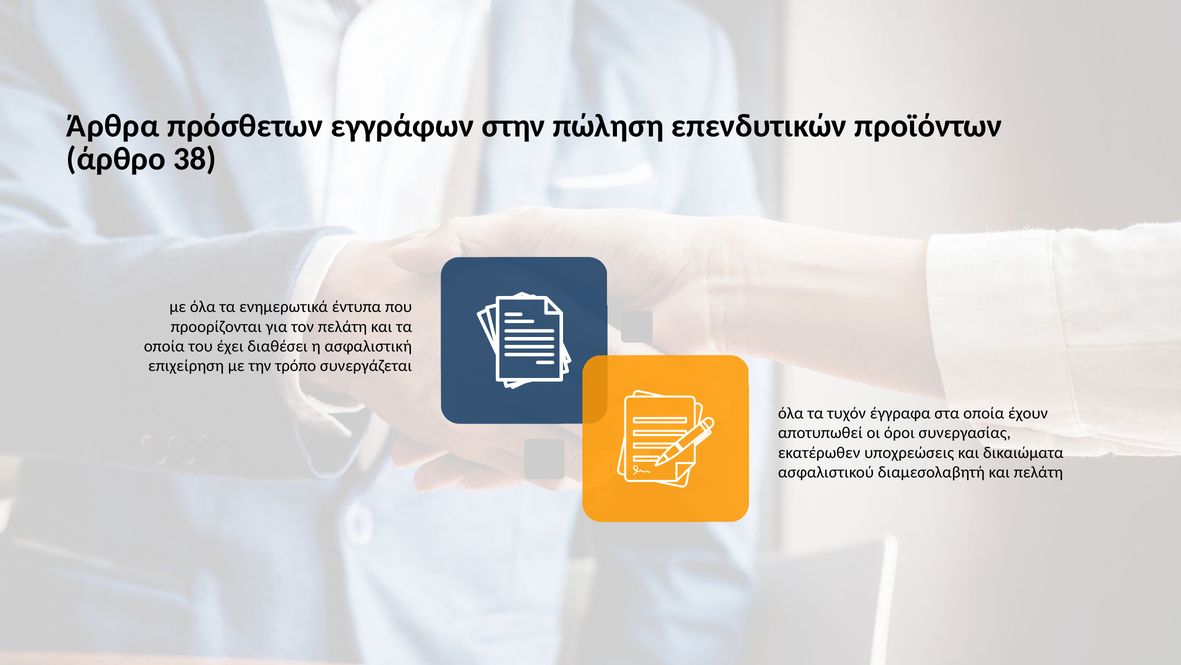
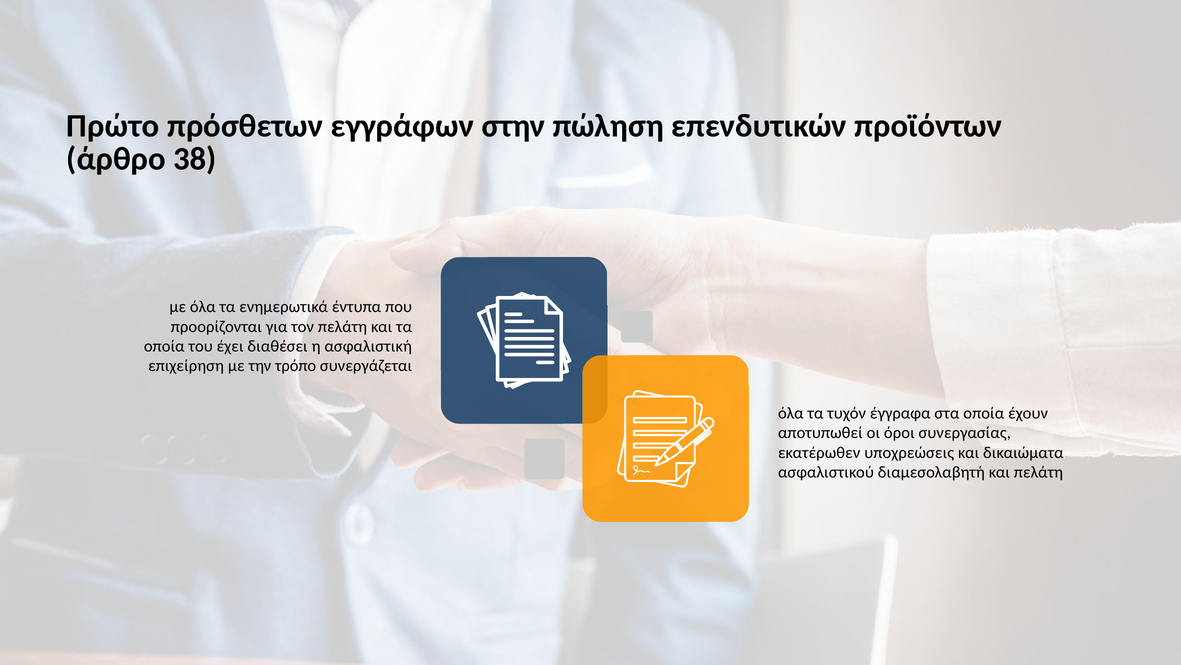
Άρθρα: Άρθρα -> Πρώτο
